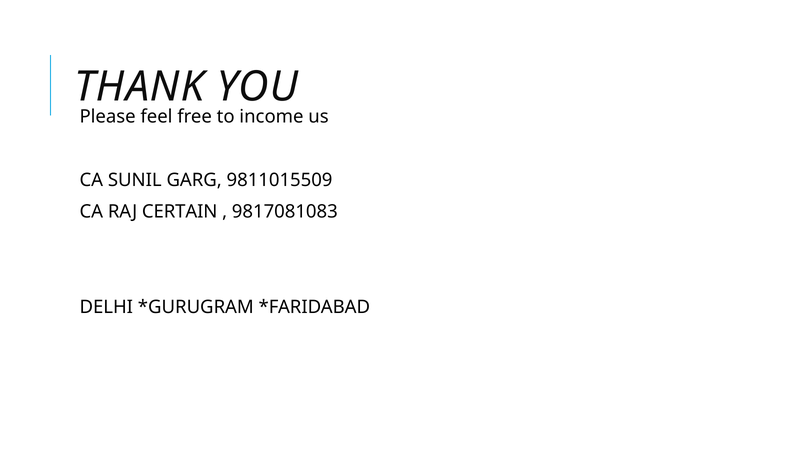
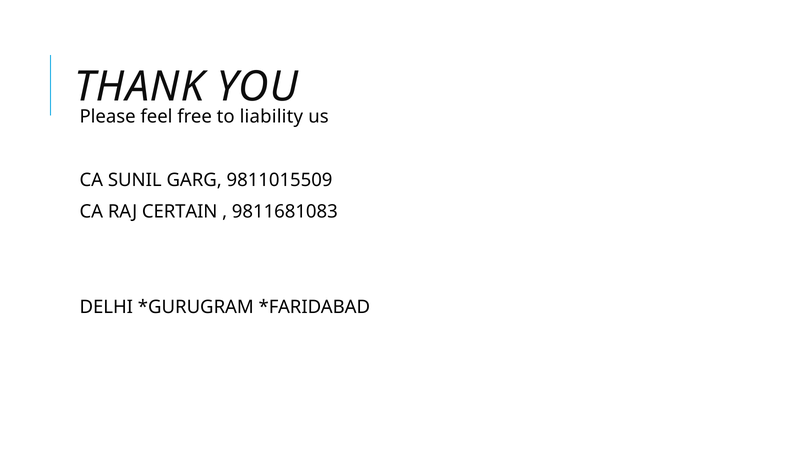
income: income -> liability
9817081083: 9817081083 -> 9811681083
